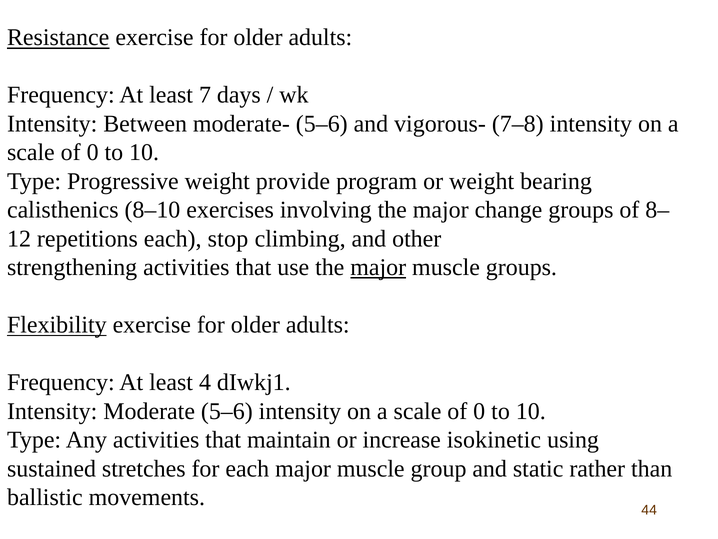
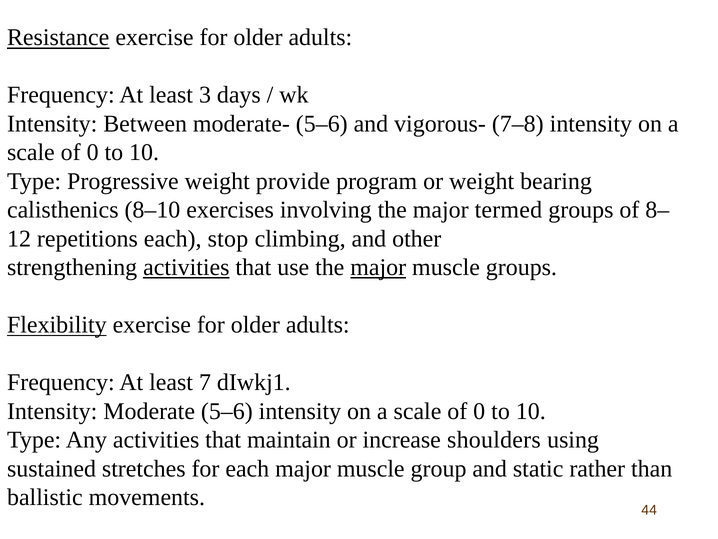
7: 7 -> 3
change: change -> termed
activities at (186, 267) underline: none -> present
4: 4 -> 7
isokinetic: isokinetic -> shoulders
